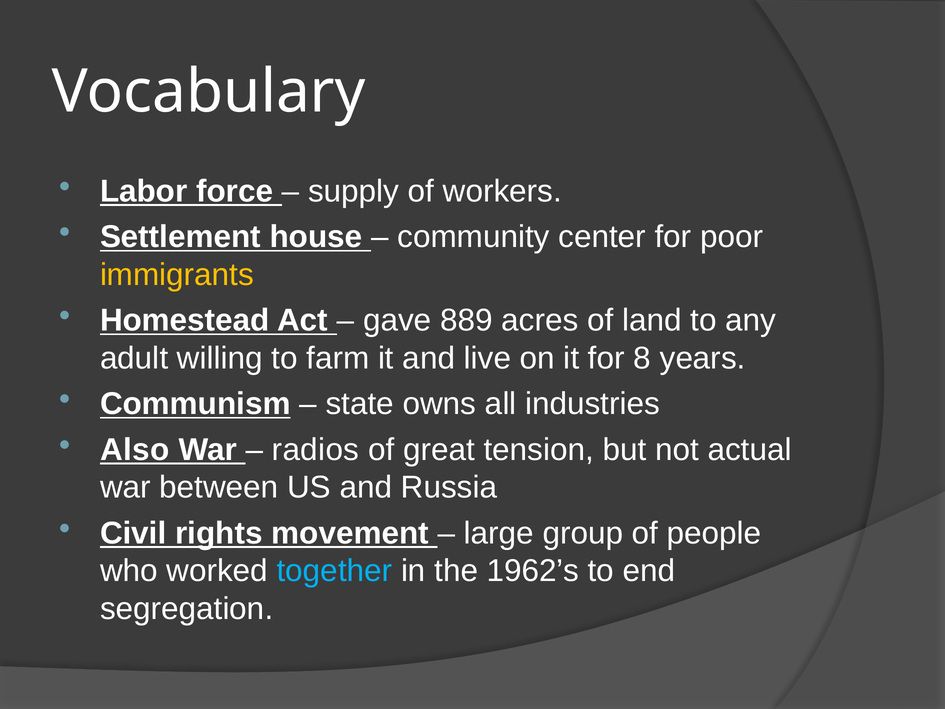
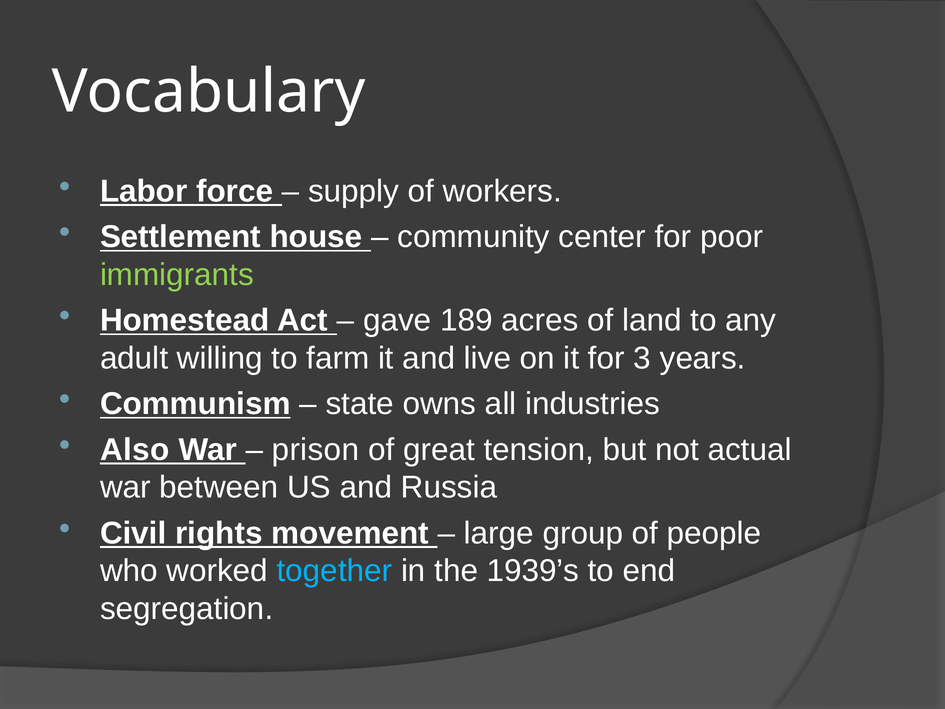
immigrants colour: yellow -> light green
889: 889 -> 189
8: 8 -> 3
radios: radios -> prison
1962’s: 1962’s -> 1939’s
